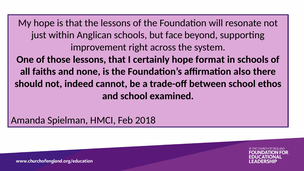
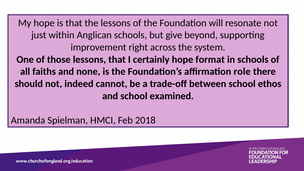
face: face -> give
also: also -> role
